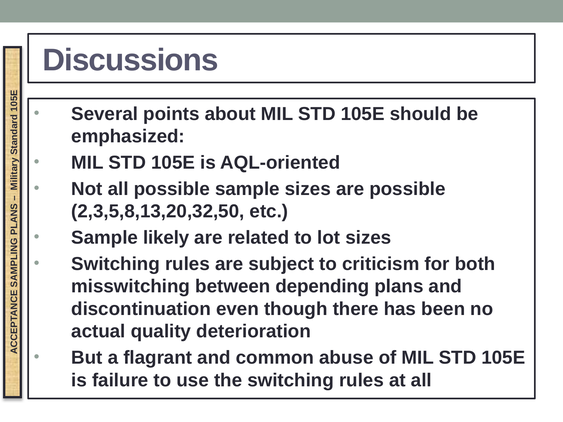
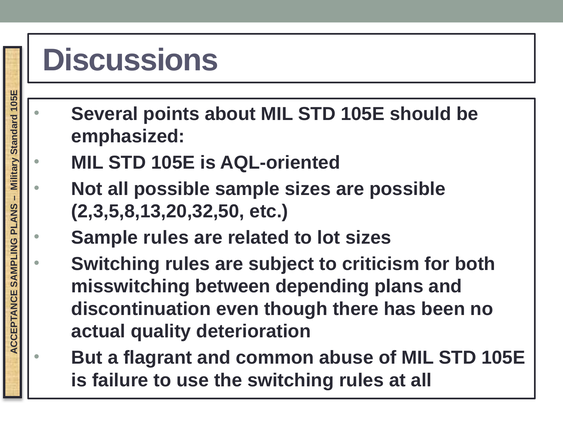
likely at (166, 238): likely -> rules
